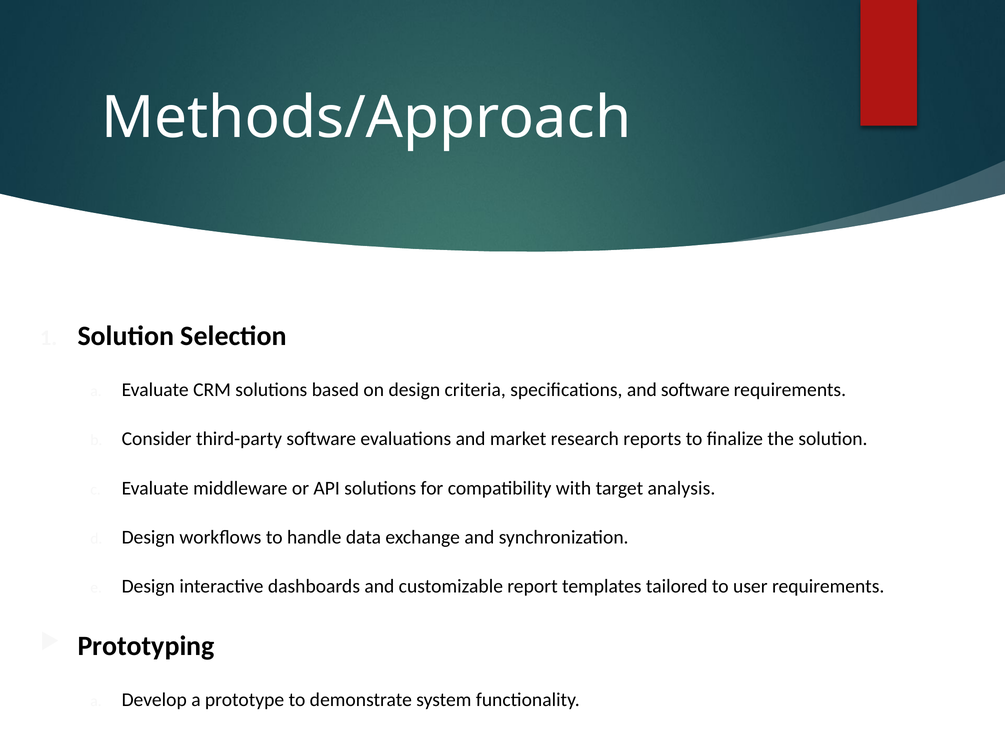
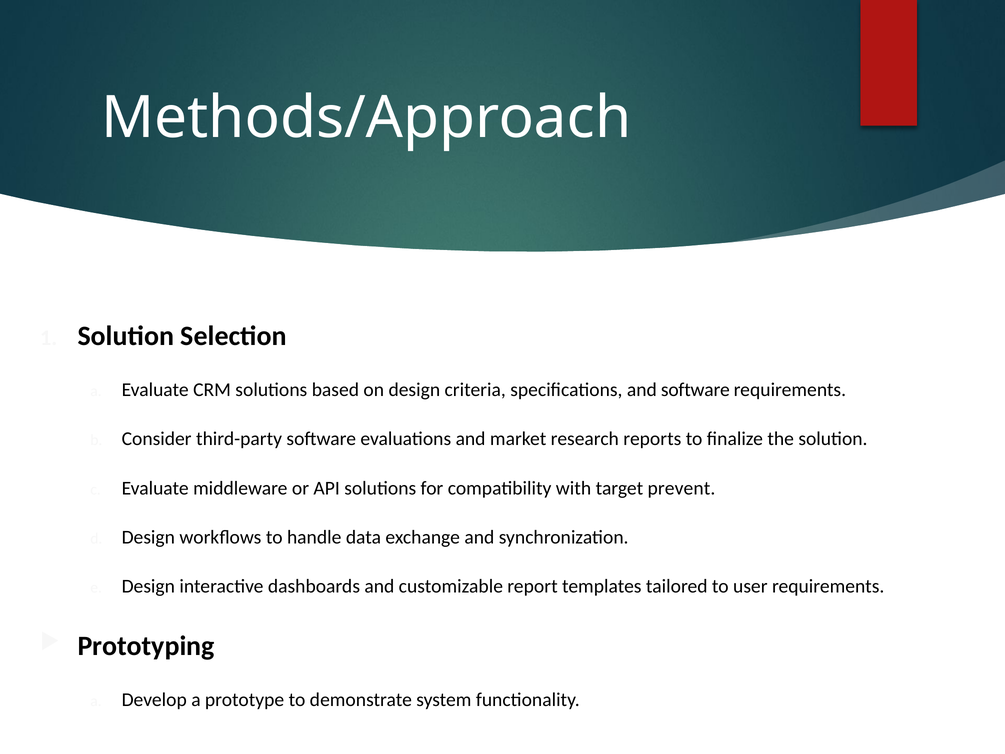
analysis: analysis -> prevent
